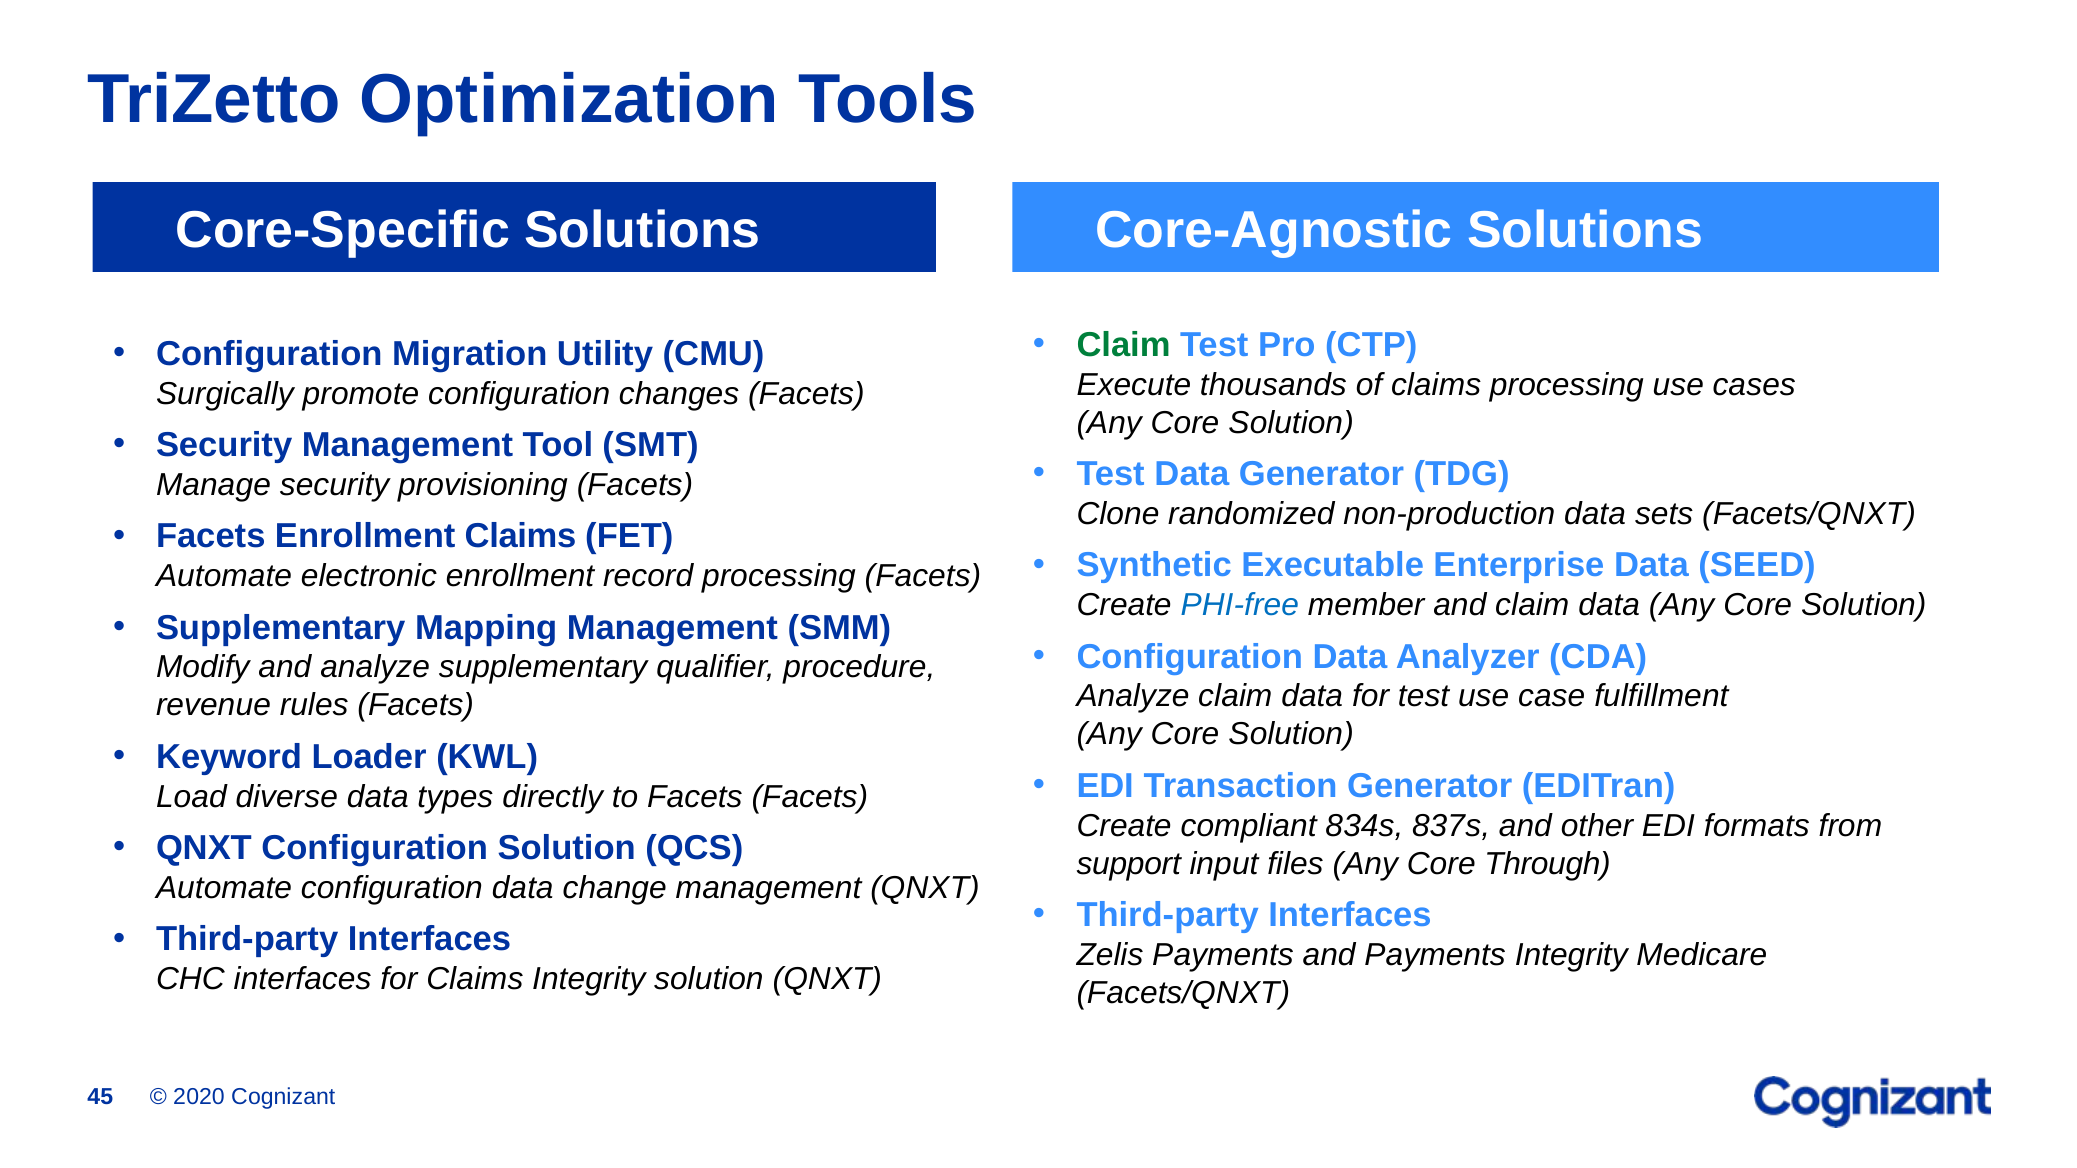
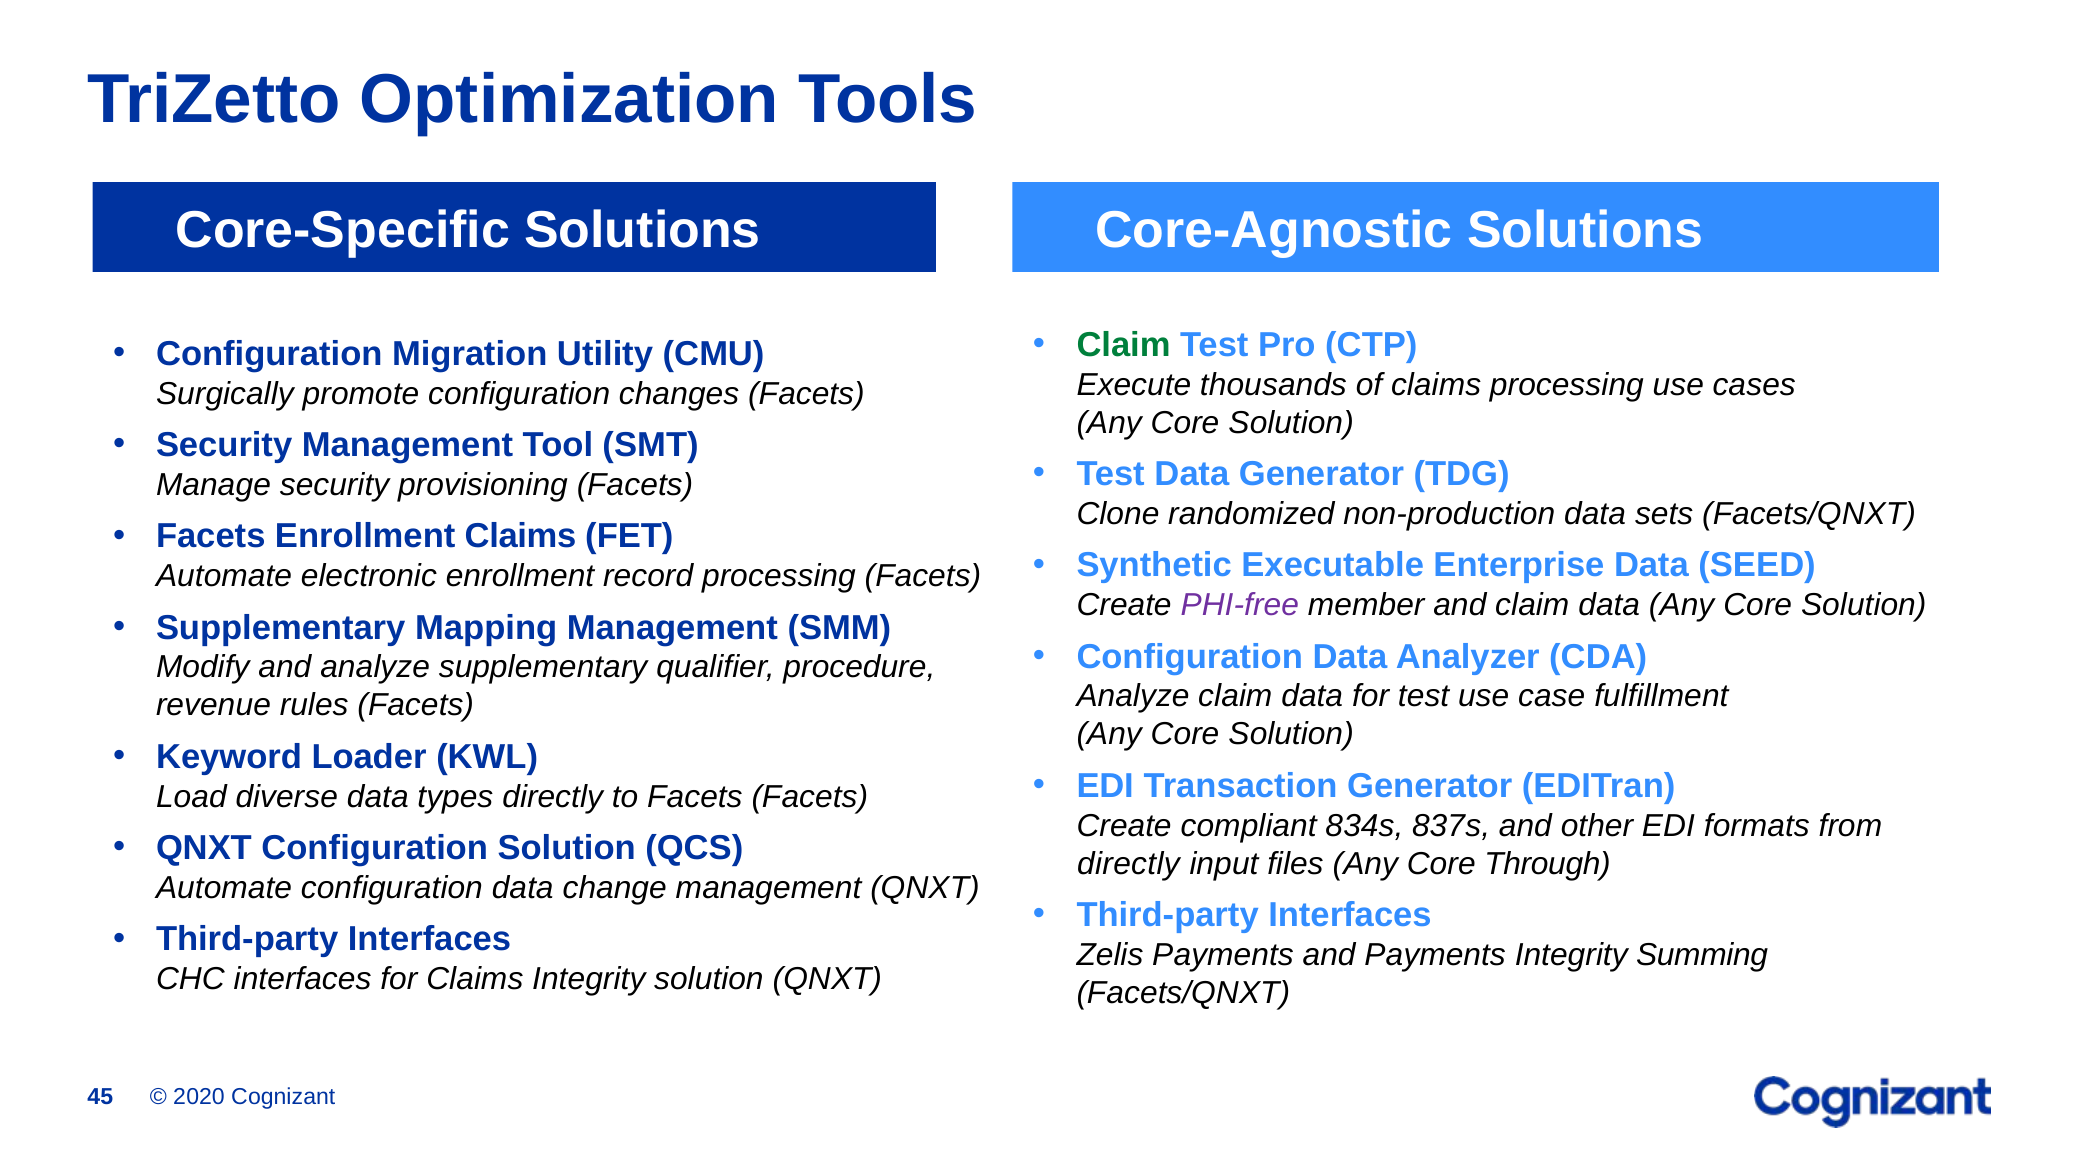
PHI-free colour: blue -> purple
support at (1129, 864): support -> directly
Medicare: Medicare -> Summing
